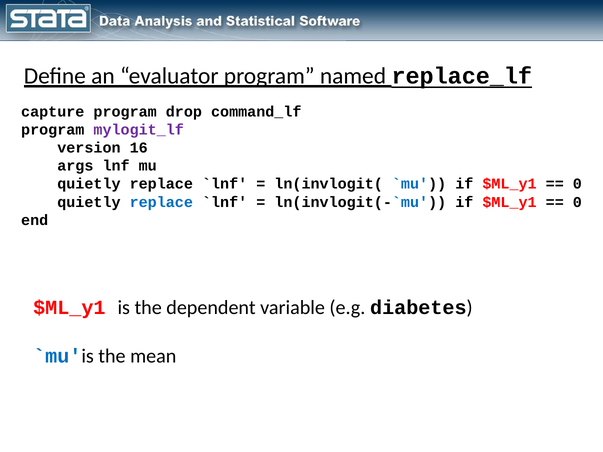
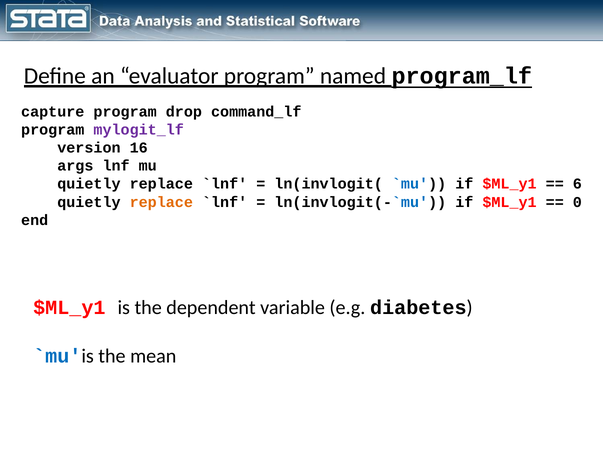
replace_lf: replace_lf -> program_lf
0 at (577, 184): 0 -> 6
replace at (161, 202) colour: blue -> orange
